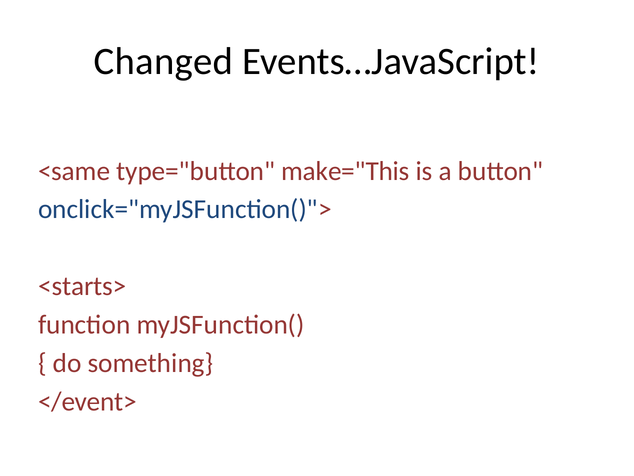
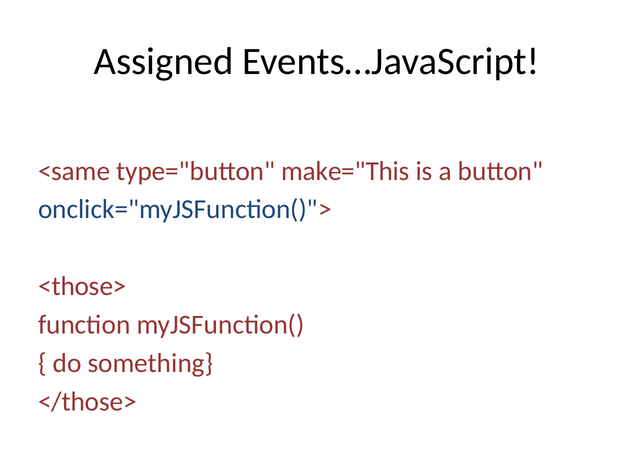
Changed: Changed -> Assigned
<starts>: <starts> -> <those>
</event>: </event> -> </those>
